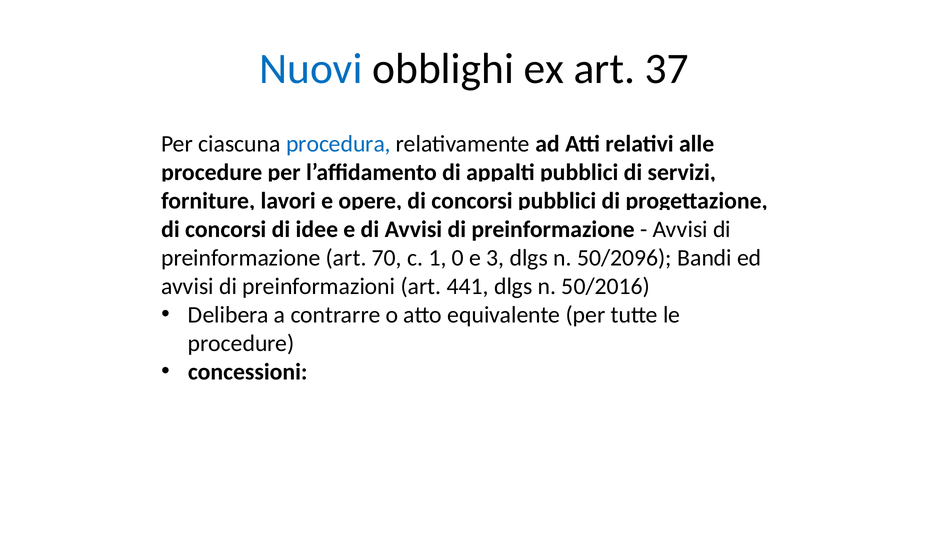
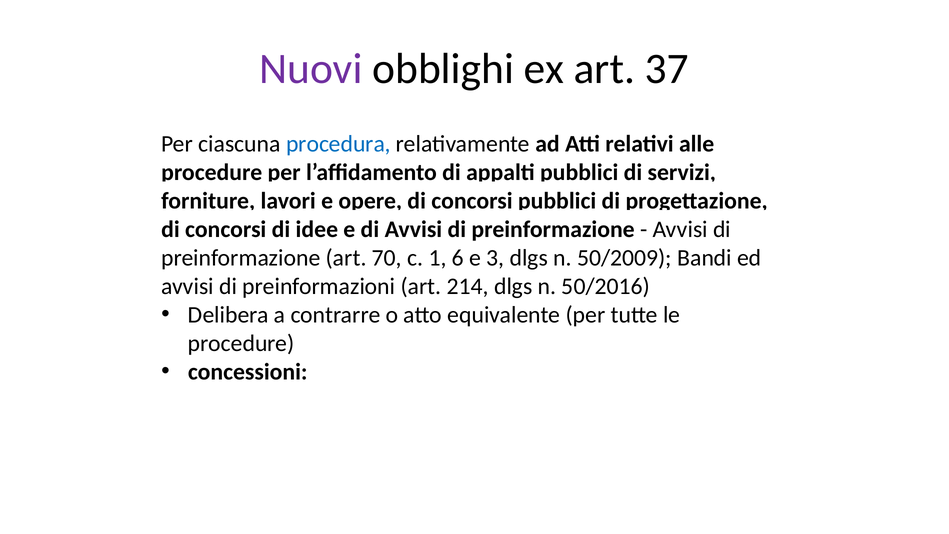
Nuovi colour: blue -> purple
0: 0 -> 6
50/2096: 50/2096 -> 50/2009
441: 441 -> 214
